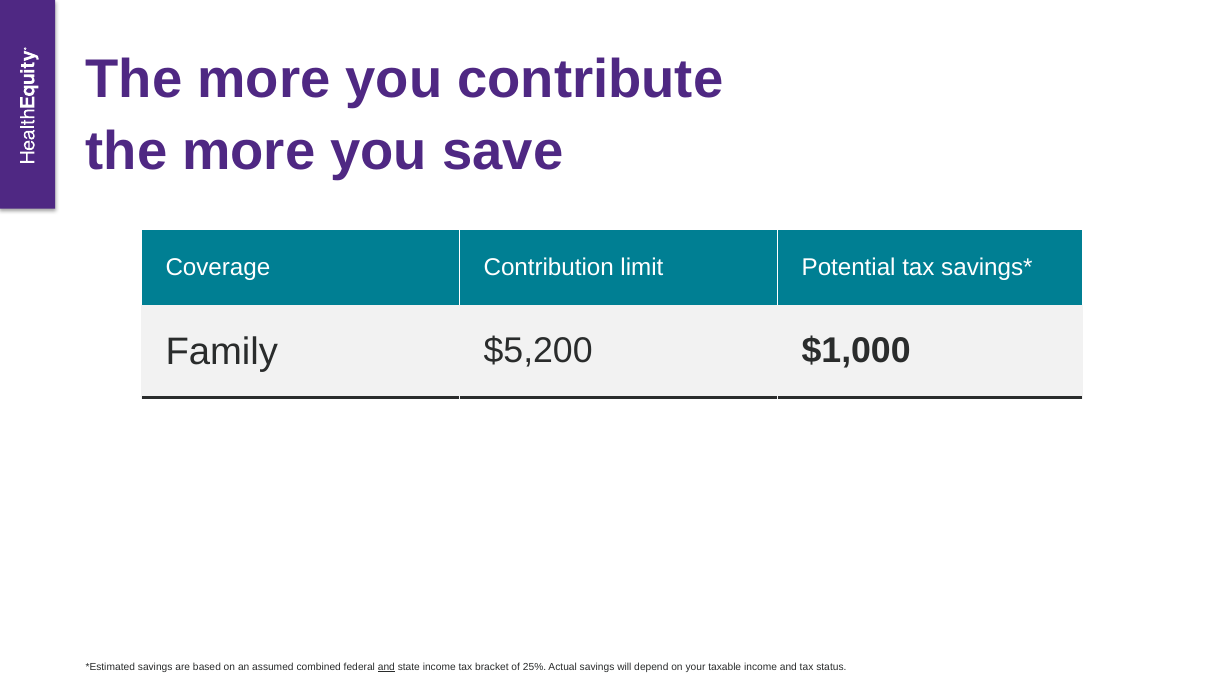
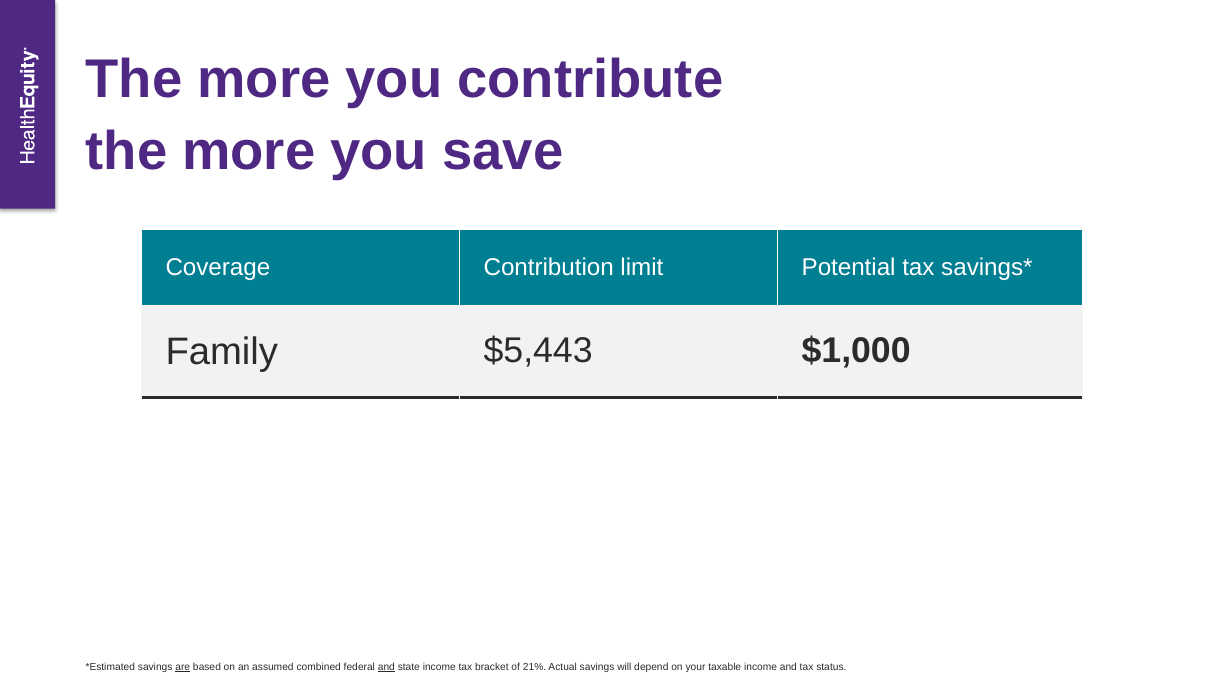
$5,200: $5,200 -> $5,443
are underline: none -> present
25%: 25% -> 21%
